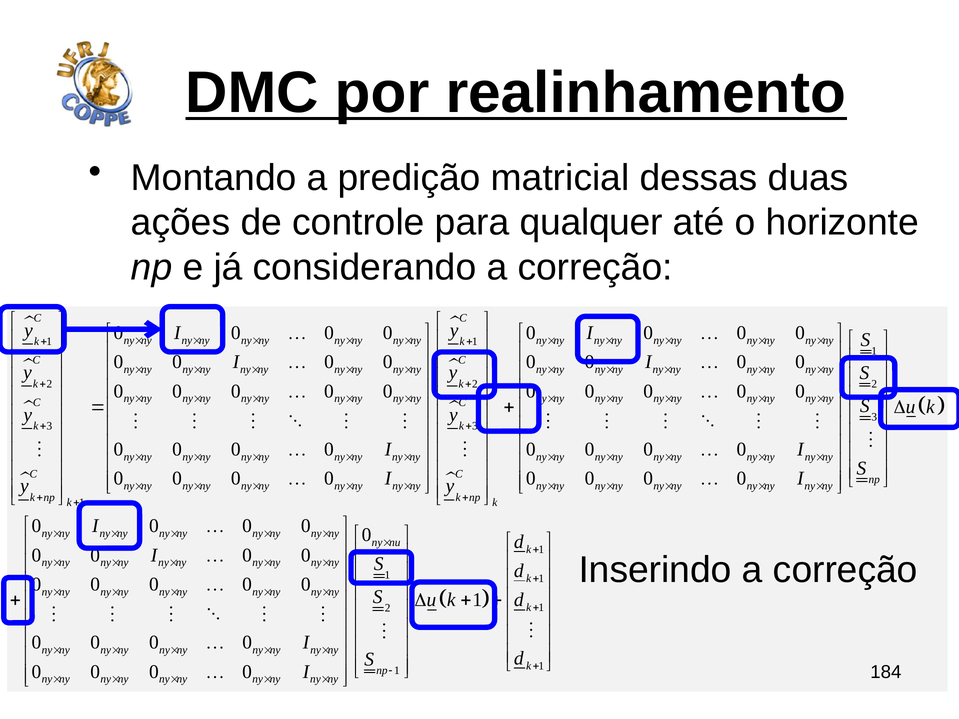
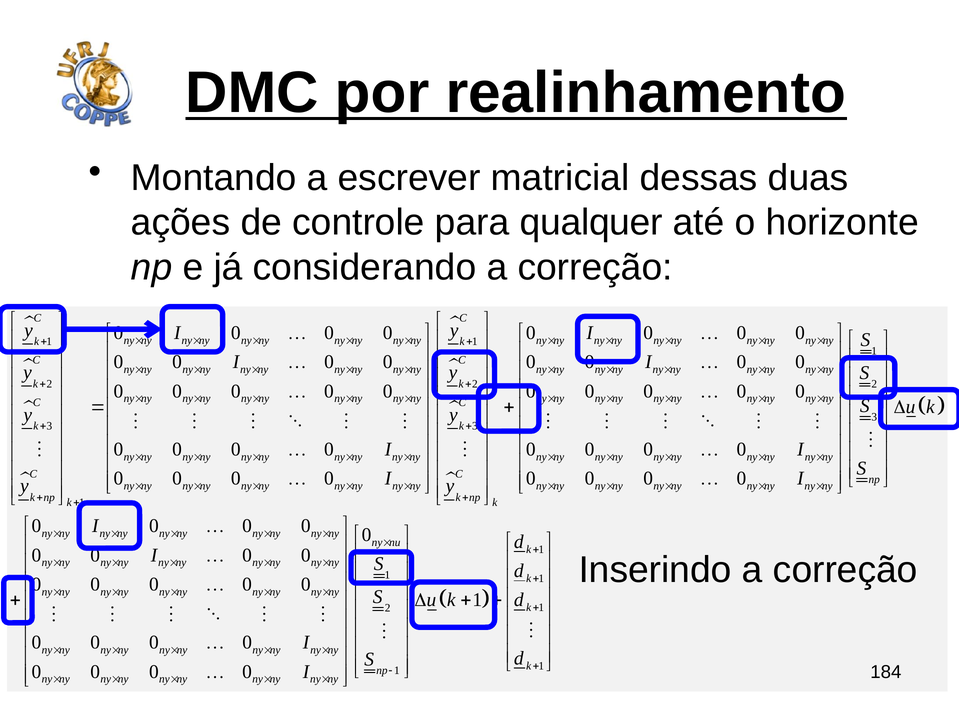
predição: predição -> escrever
